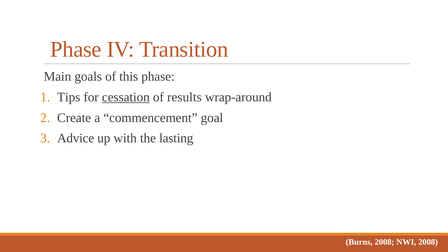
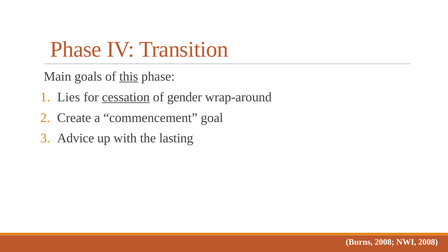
this underline: none -> present
Tips: Tips -> Lies
results: results -> gender
